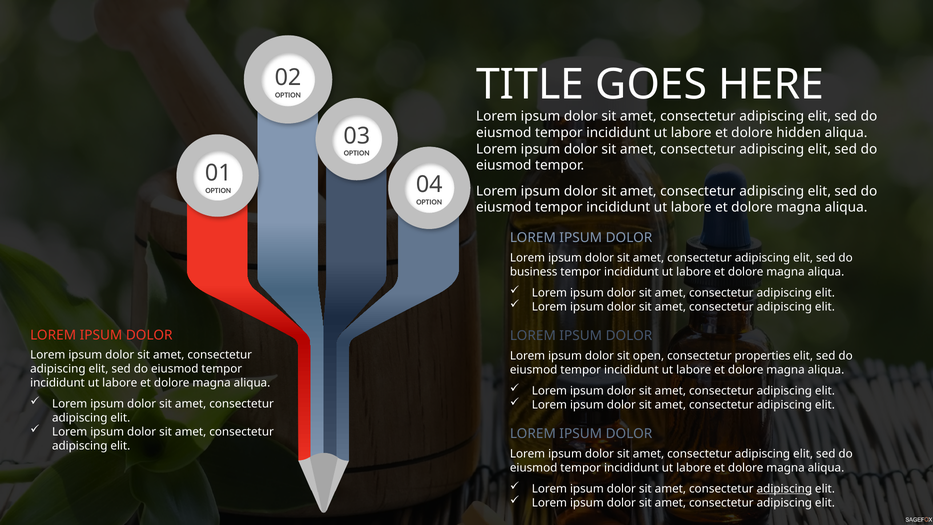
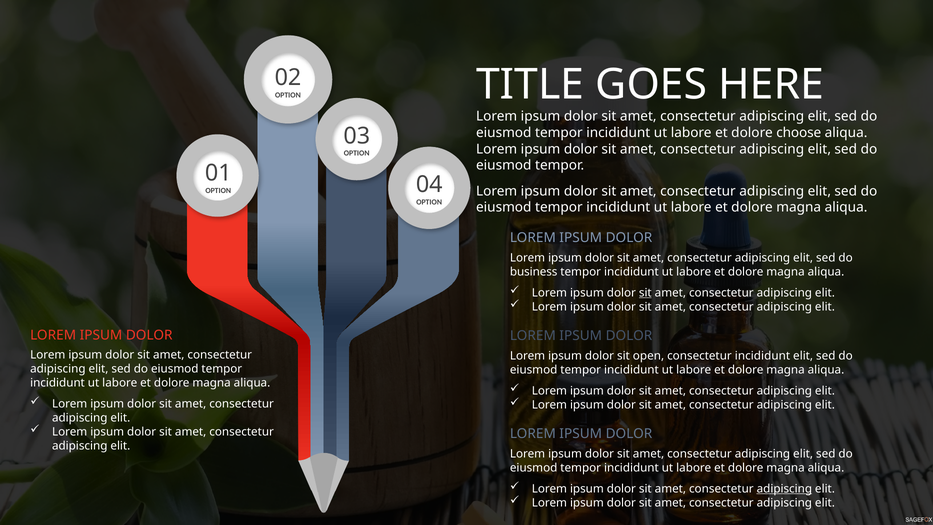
hidden: hidden -> choose
sit at (645, 293) underline: none -> present
consectetur properties: properties -> incididunt
